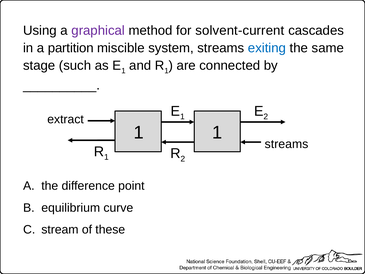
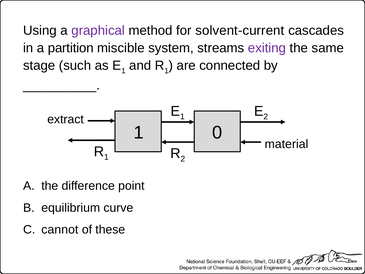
exiting colour: blue -> purple
1 1: 1 -> 0
streams at (286, 144): streams -> material
stream: stream -> cannot
